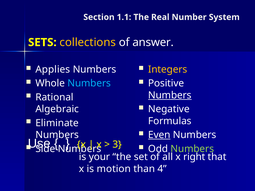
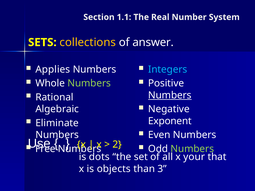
Integers colour: yellow -> light blue
Numbers at (89, 83) colour: light blue -> light green
Formulas: Formulas -> Exponent
Even underline: present -> none
3: 3 -> 2
Side: Side -> Free
your: your -> dots
right: right -> your
motion: motion -> objects
4: 4 -> 3
